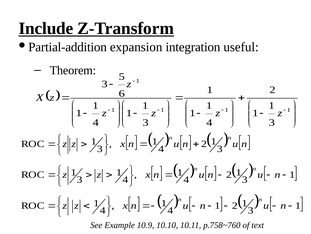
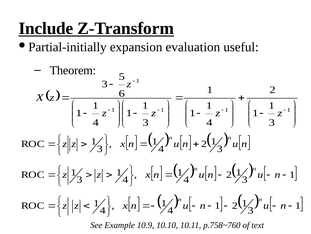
Partial-addition: Partial-addition -> Partial-initially
integration: integration -> evaluation
